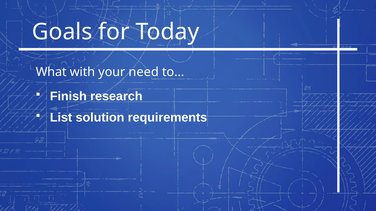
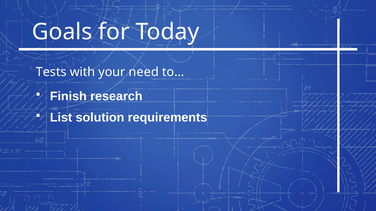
What: What -> Tests
